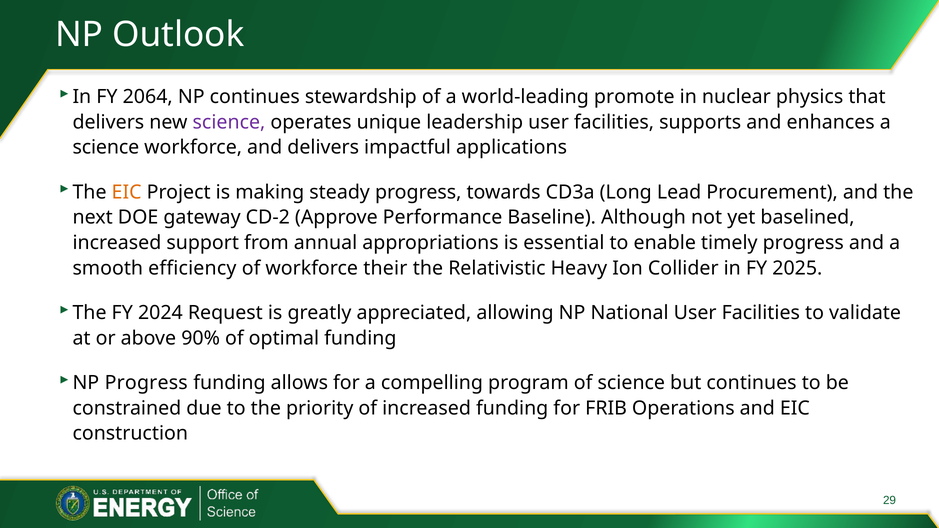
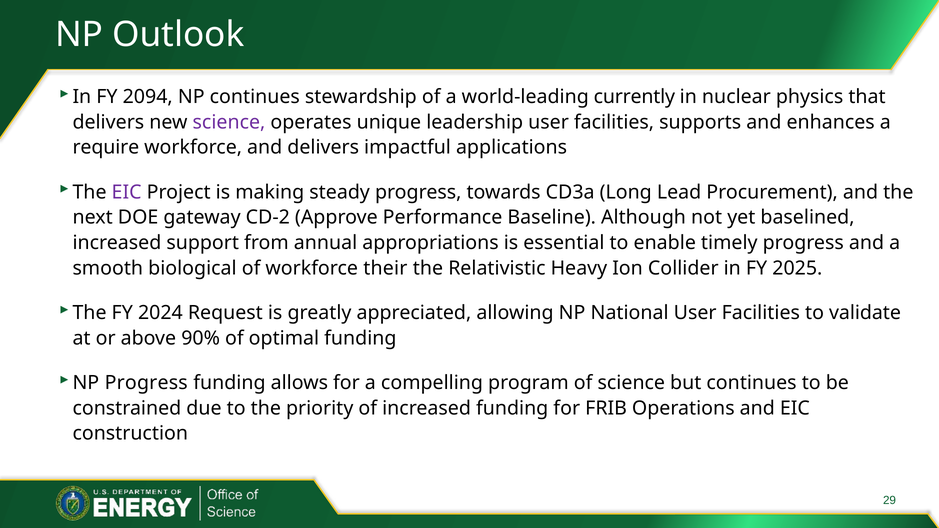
2064: 2064 -> 2094
promote: promote -> currently
science at (106, 148): science -> require
EIC at (127, 192) colour: orange -> purple
efficiency: efficiency -> biological
